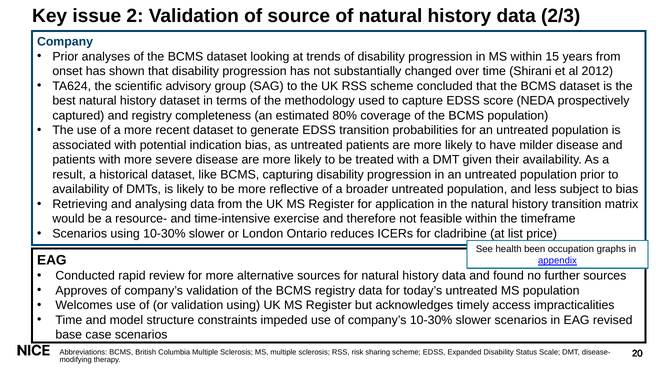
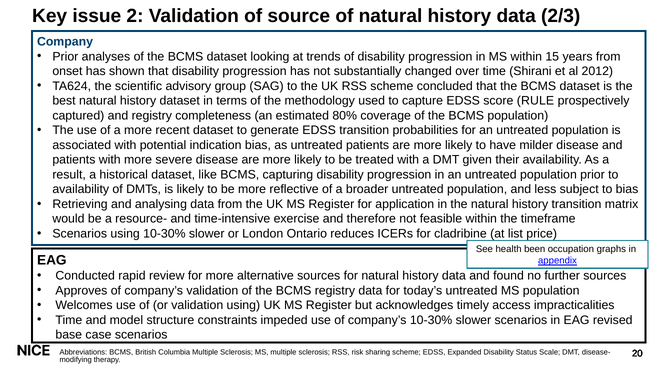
NEDA: NEDA -> RULE
